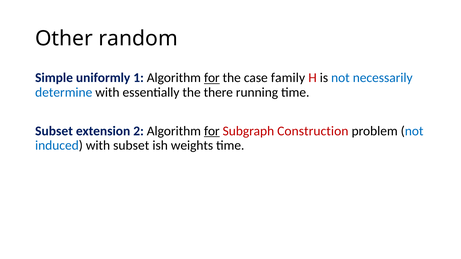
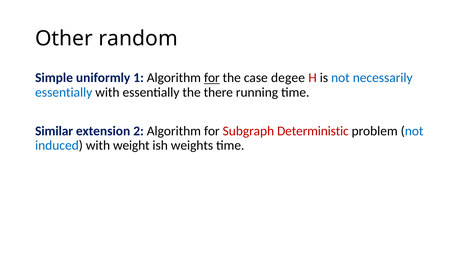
family: family -> degee
determine at (64, 92): determine -> essentially
Subset at (54, 131): Subset -> Similar
for at (212, 131) underline: present -> none
Construction: Construction -> Deterministic
with subset: subset -> weight
